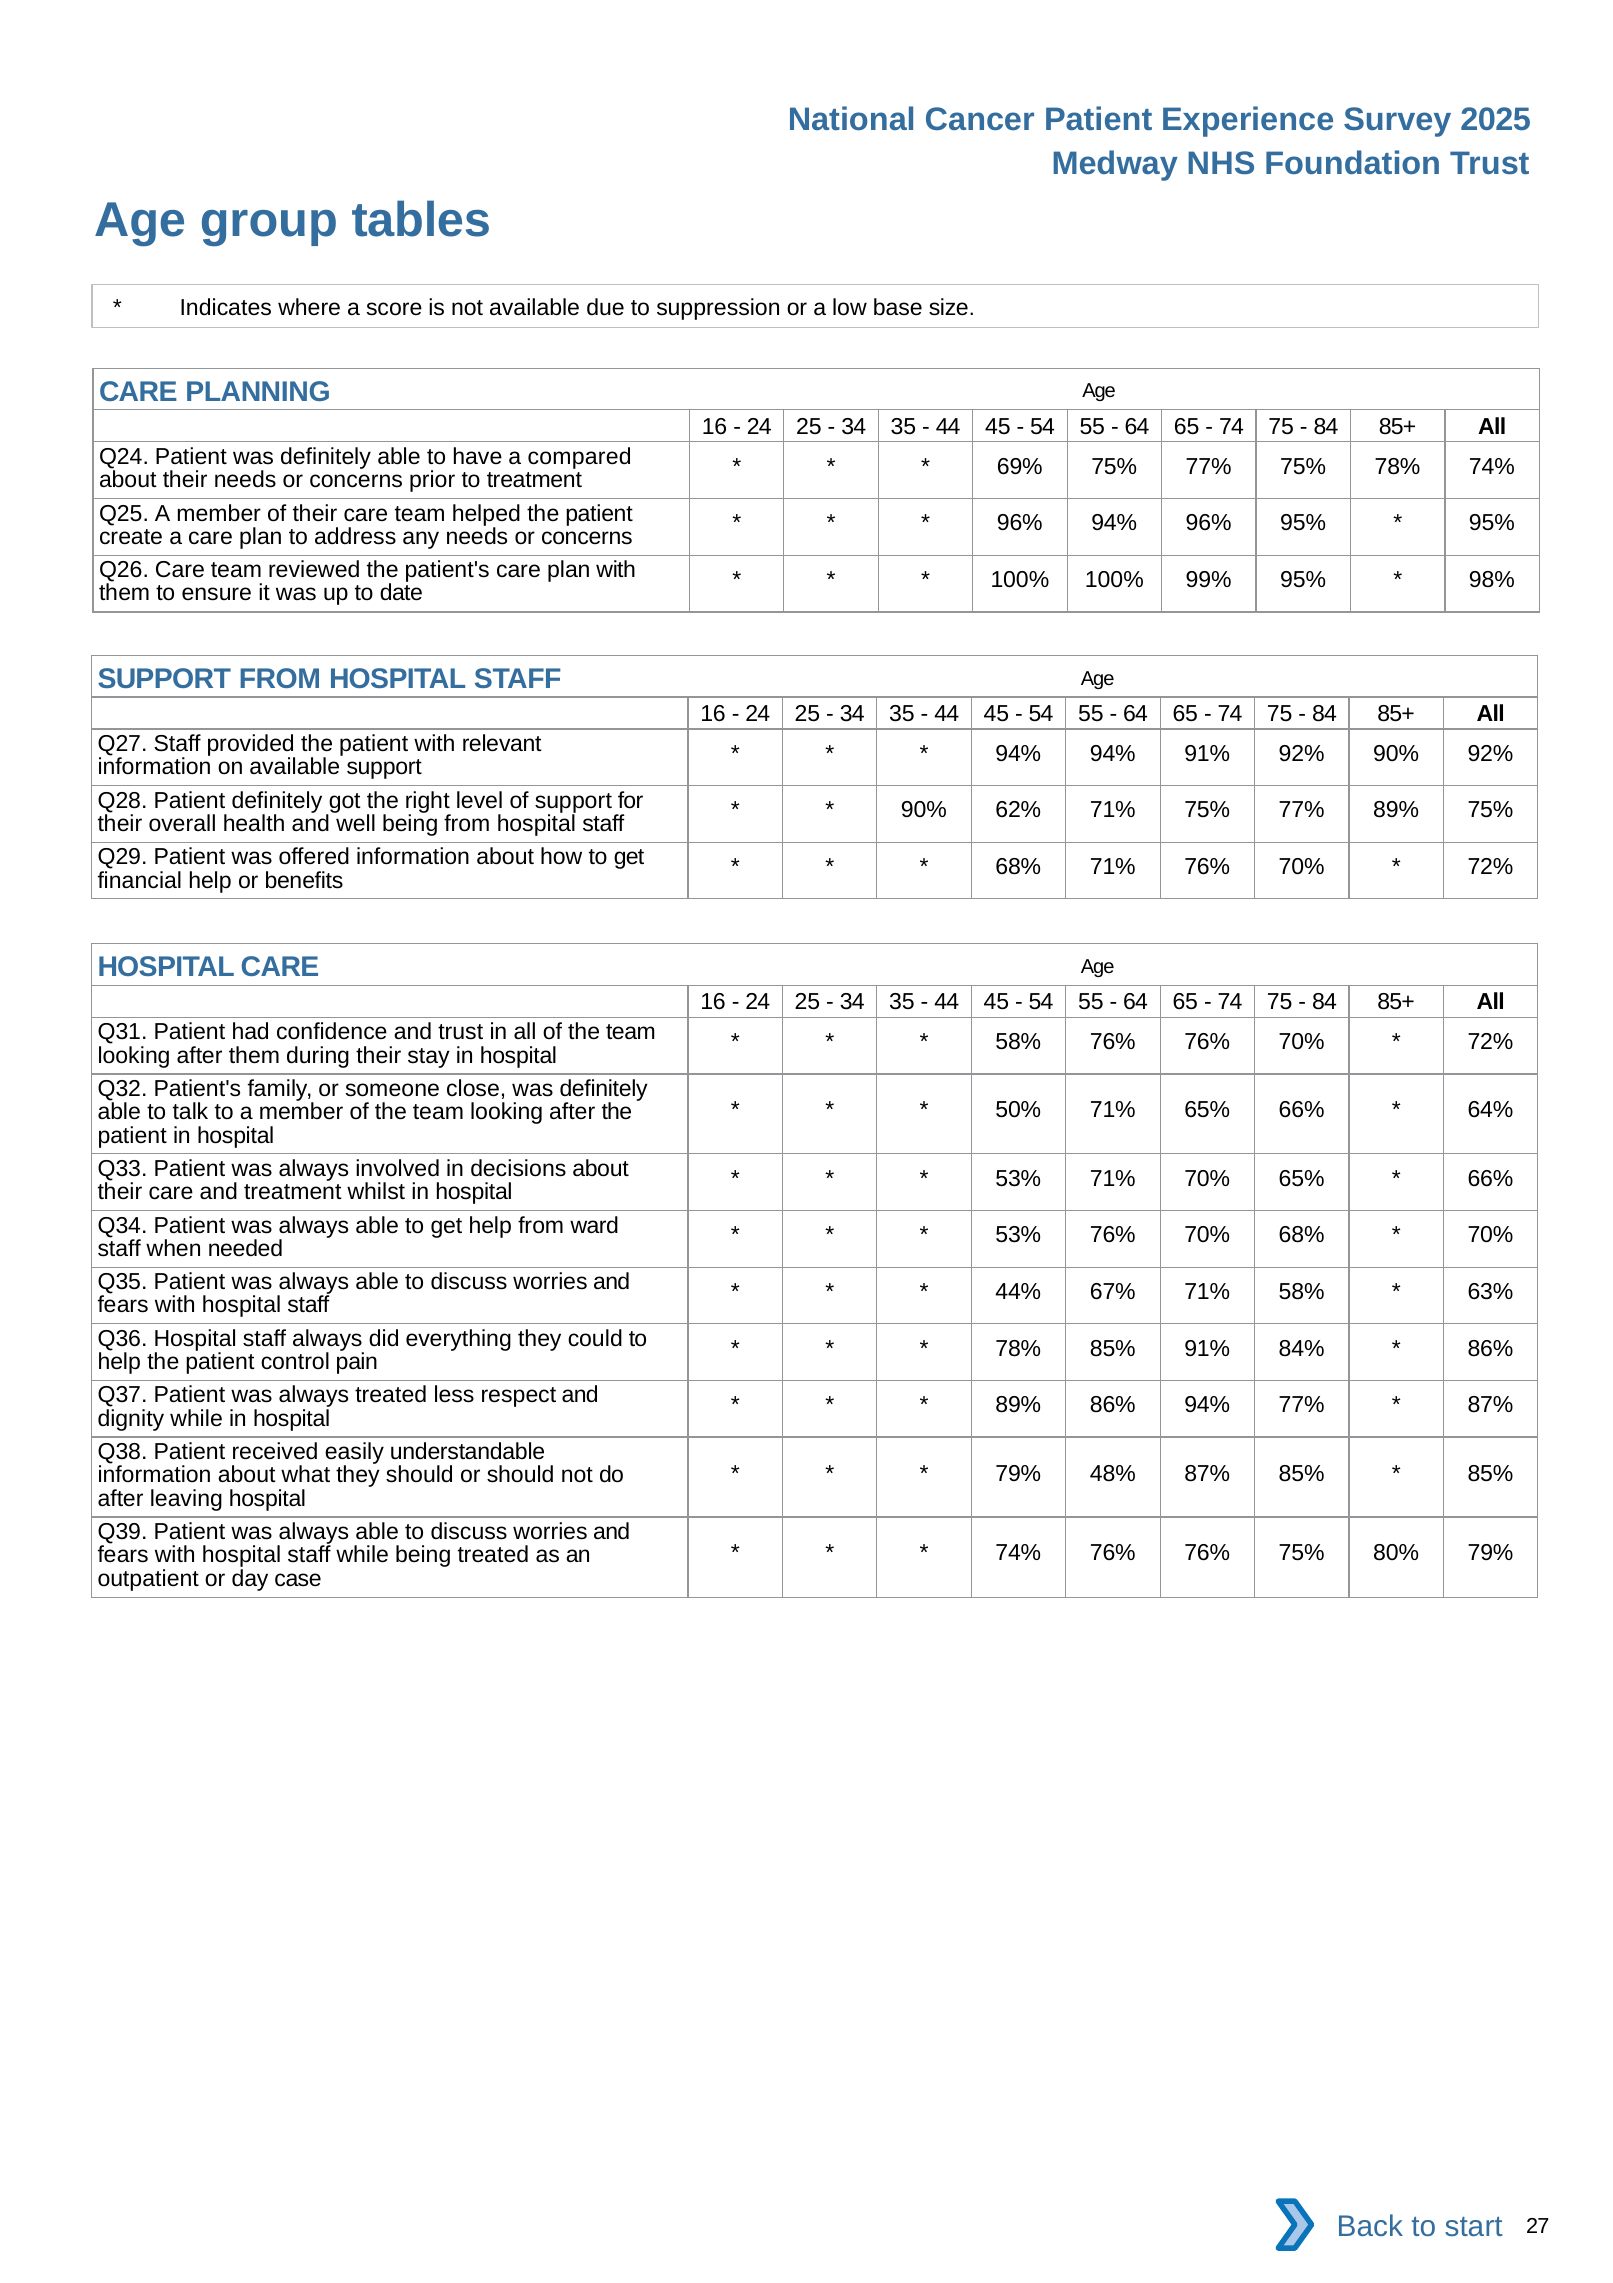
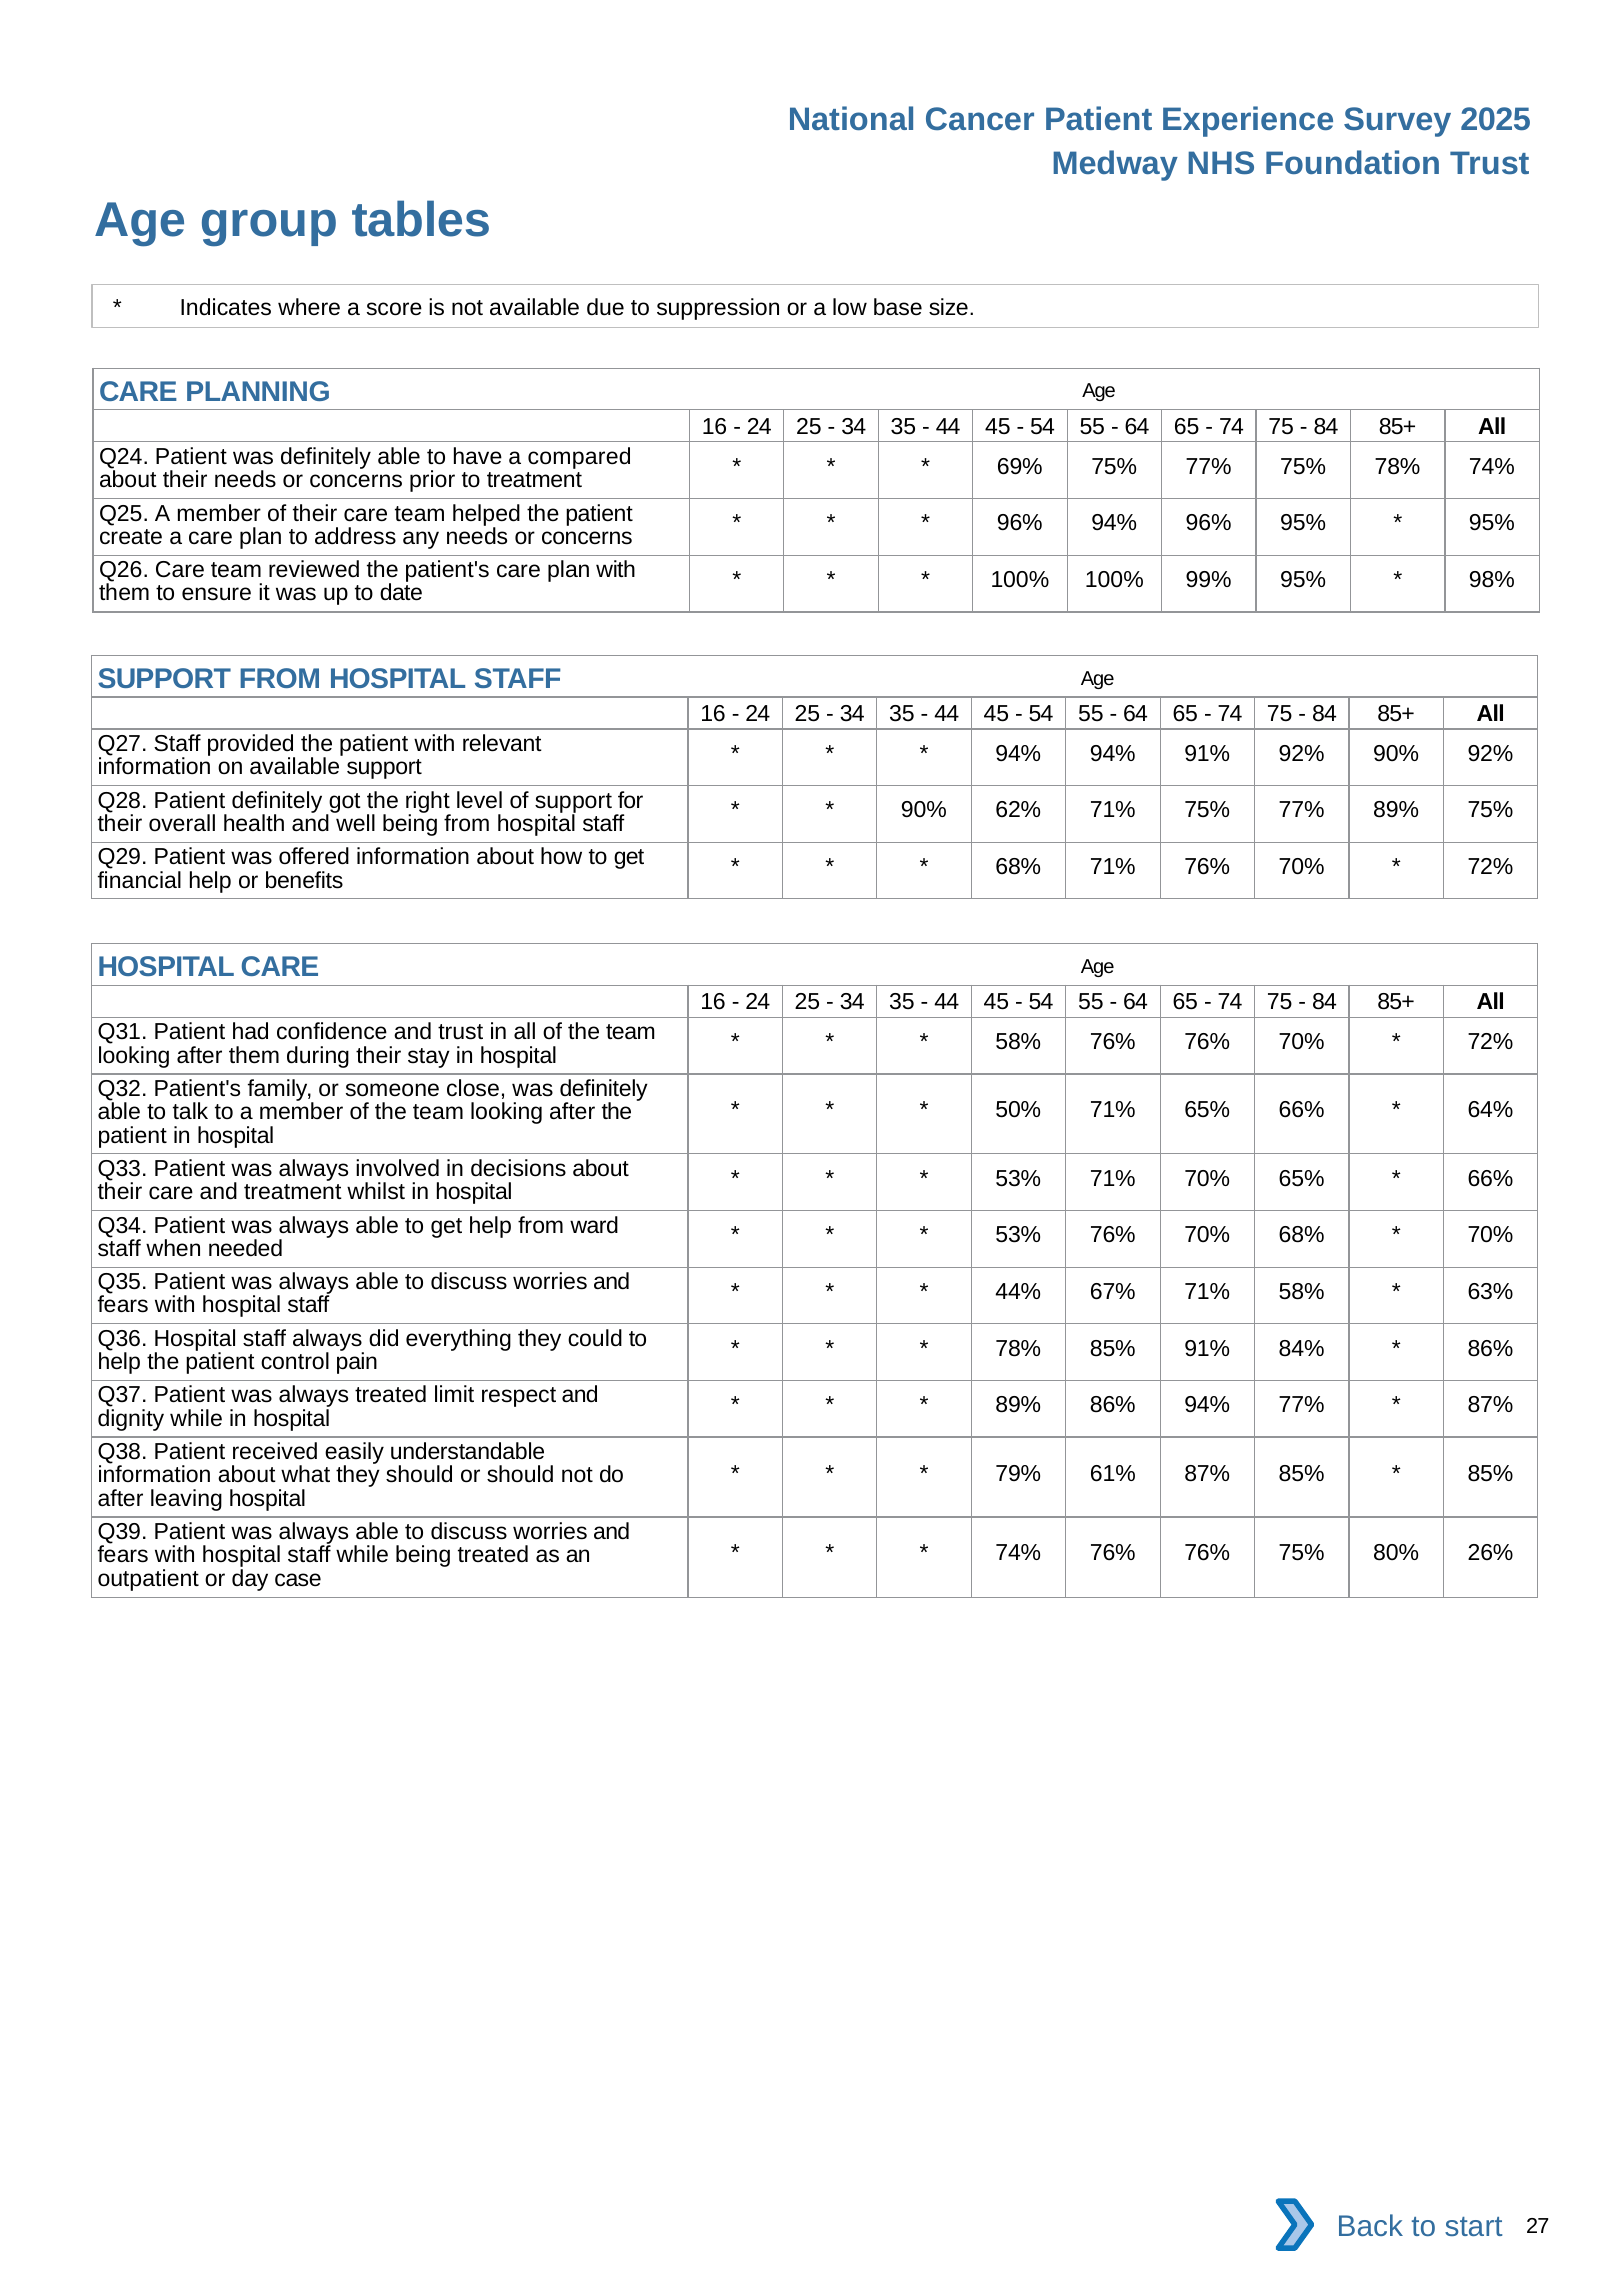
less: less -> limit
48%: 48% -> 61%
80% 79%: 79% -> 26%
